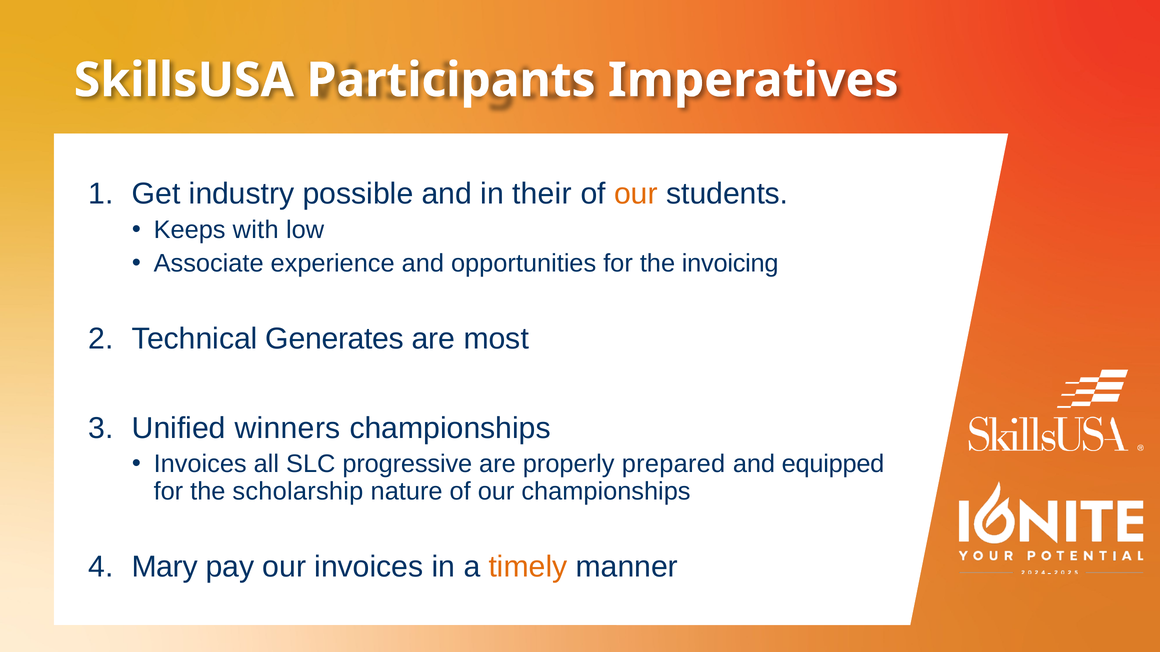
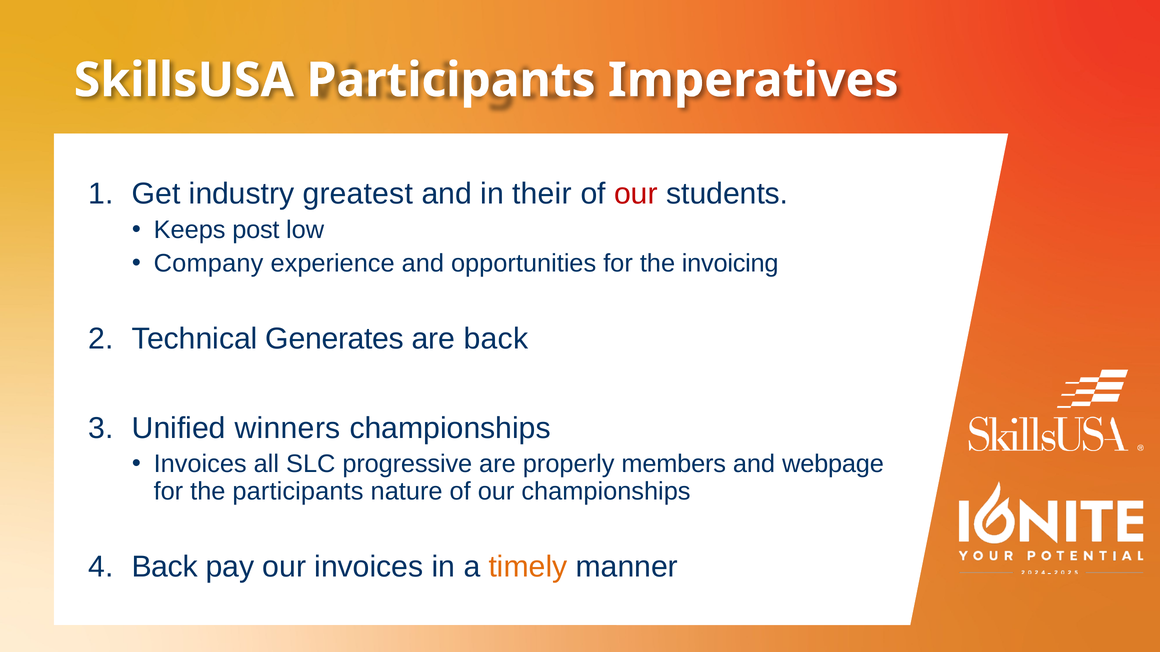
possible: possible -> greatest
our at (636, 194) colour: orange -> red
with: with -> post
Associate: Associate -> Company
are most: most -> back
prepared: prepared -> members
equipped: equipped -> webpage
the scholarship: scholarship -> participants
Mary at (165, 567): Mary -> Back
